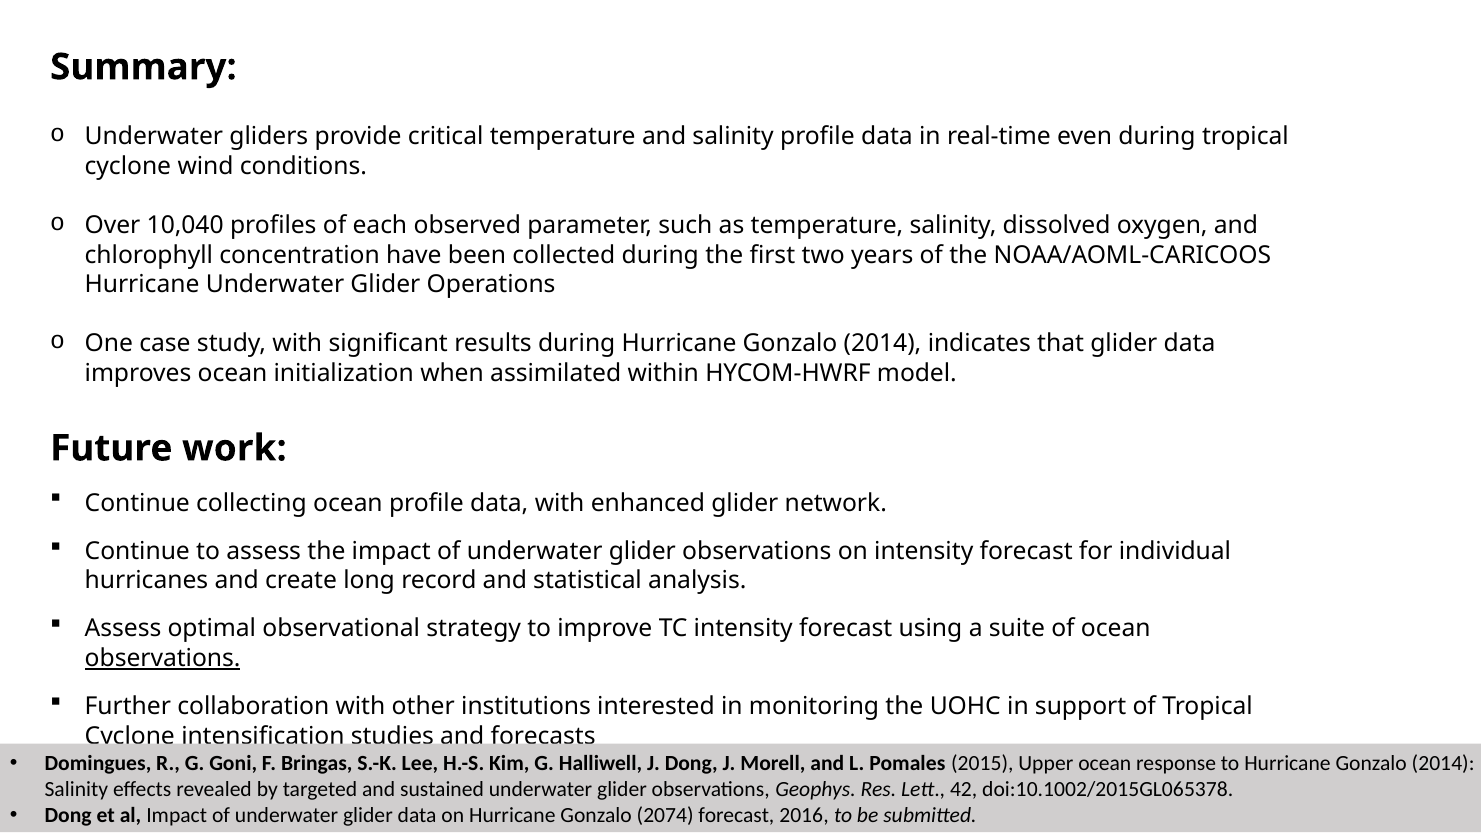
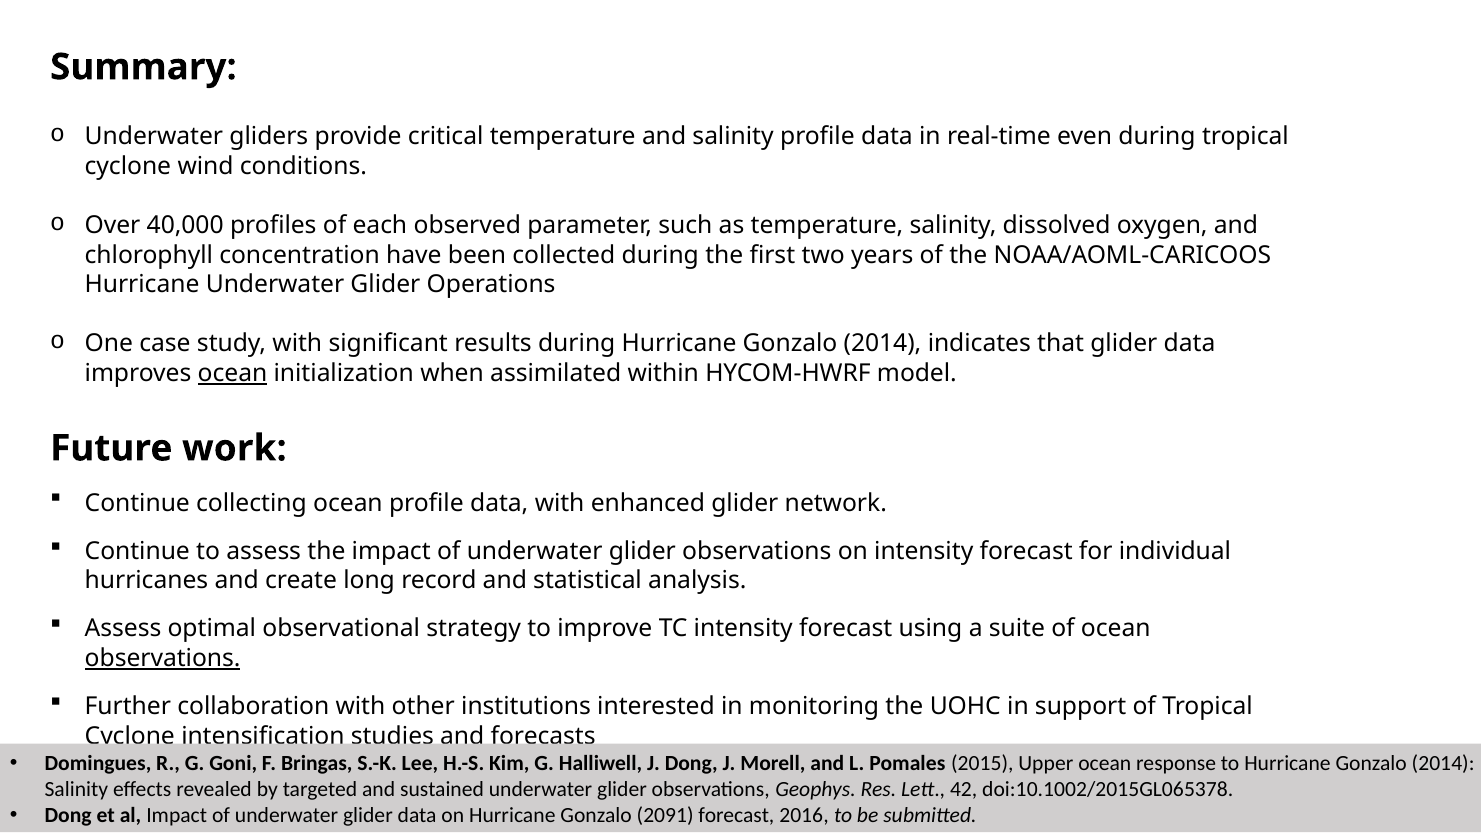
10,040: 10,040 -> 40,000
ocean at (233, 373) underline: none -> present
2074: 2074 -> 2091
